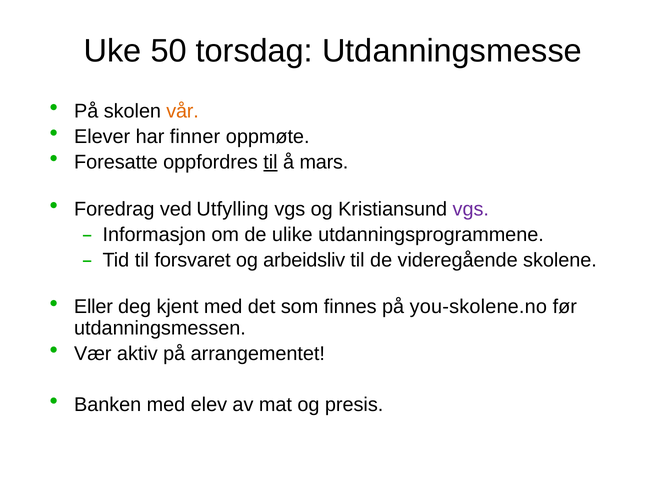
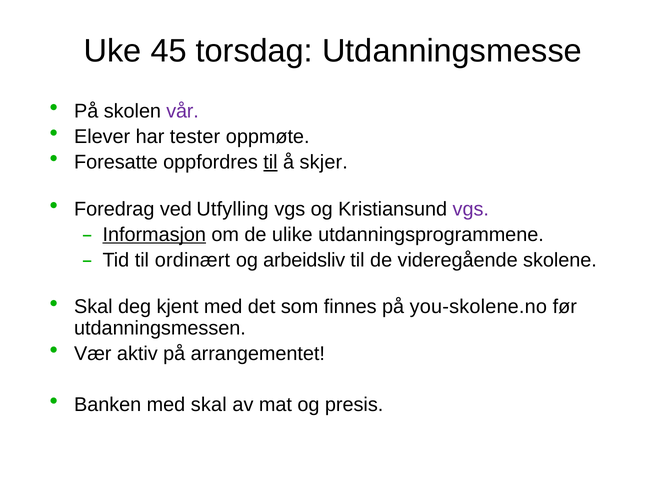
50: 50 -> 45
vår colour: orange -> purple
finner: finner -> tester
mars: mars -> skjer
Informasjon underline: none -> present
forsvaret: forsvaret -> ordinært
Eller at (93, 307): Eller -> Skal
med elev: elev -> skal
